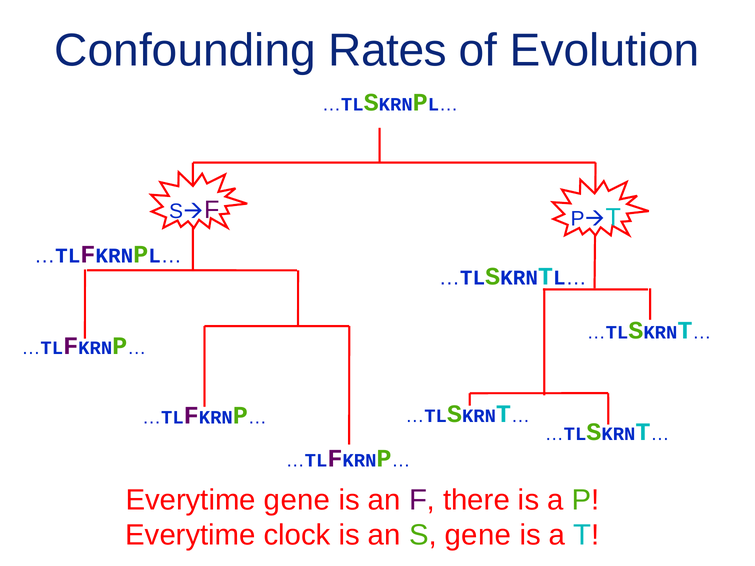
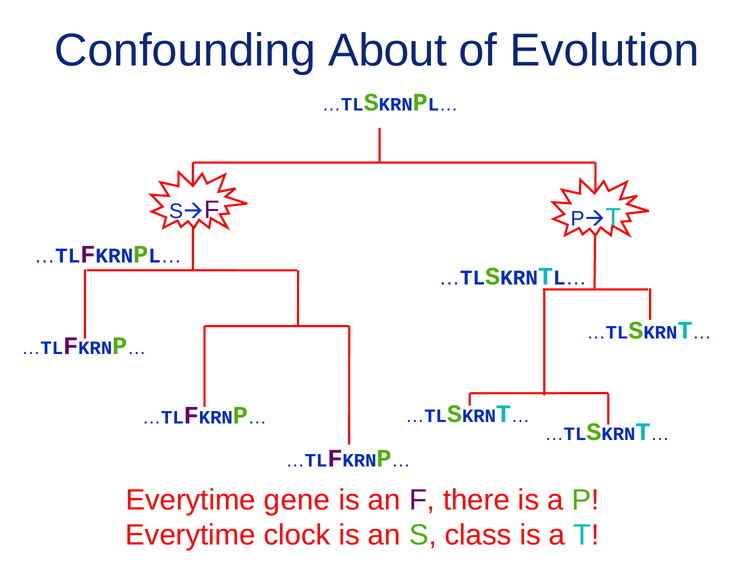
Rates: Rates -> About
S gene: gene -> class
